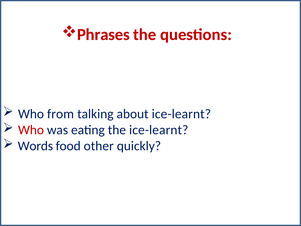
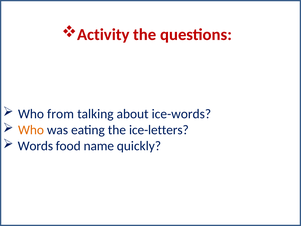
Phrases: Phrases -> Activity
about ice-learnt: ice-learnt -> ice-words
Who at (31, 130) colour: red -> orange
the ice-learnt: ice-learnt -> ice-letters
other: other -> name
